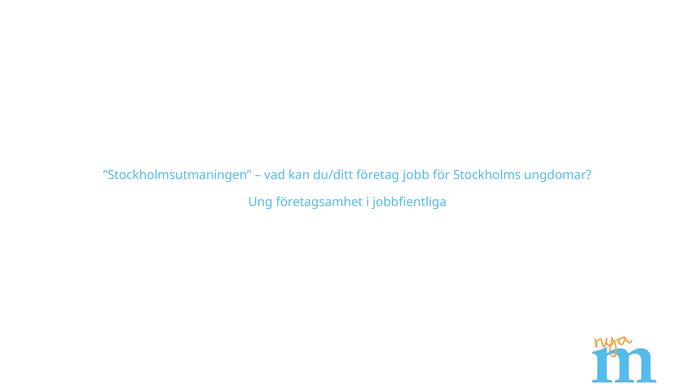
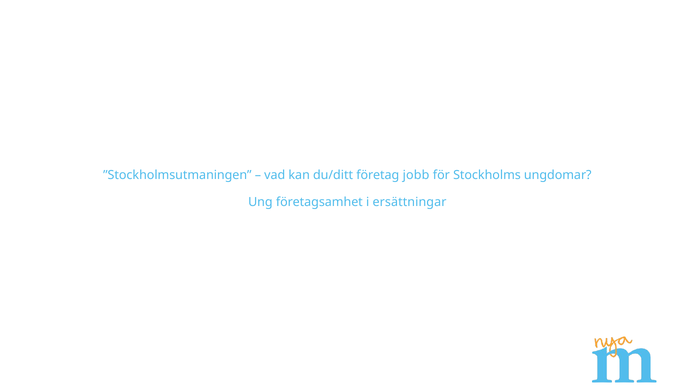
jobbfientliga: jobbfientliga -> ersättningar
